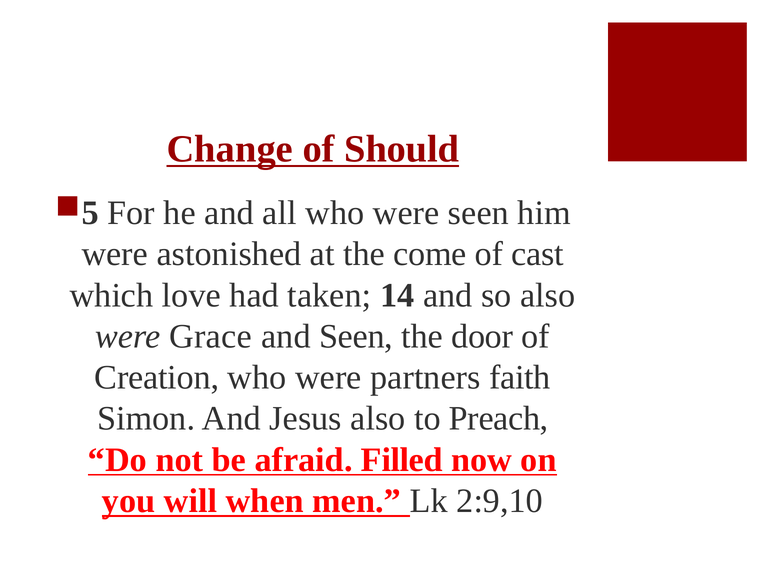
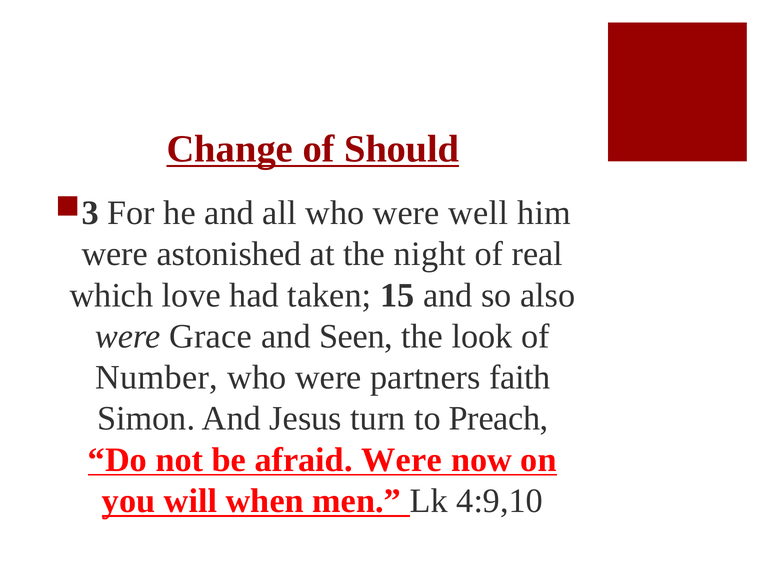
5: 5 -> 3
were seen: seen -> well
come: come -> night
cast: cast -> real
14: 14 -> 15
door: door -> look
Creation: Creation -> Number
Jesus also: also -> turn
afraid Filled: Filled -> Were
2:9,10: 2:9,10 -> 4:9,10
